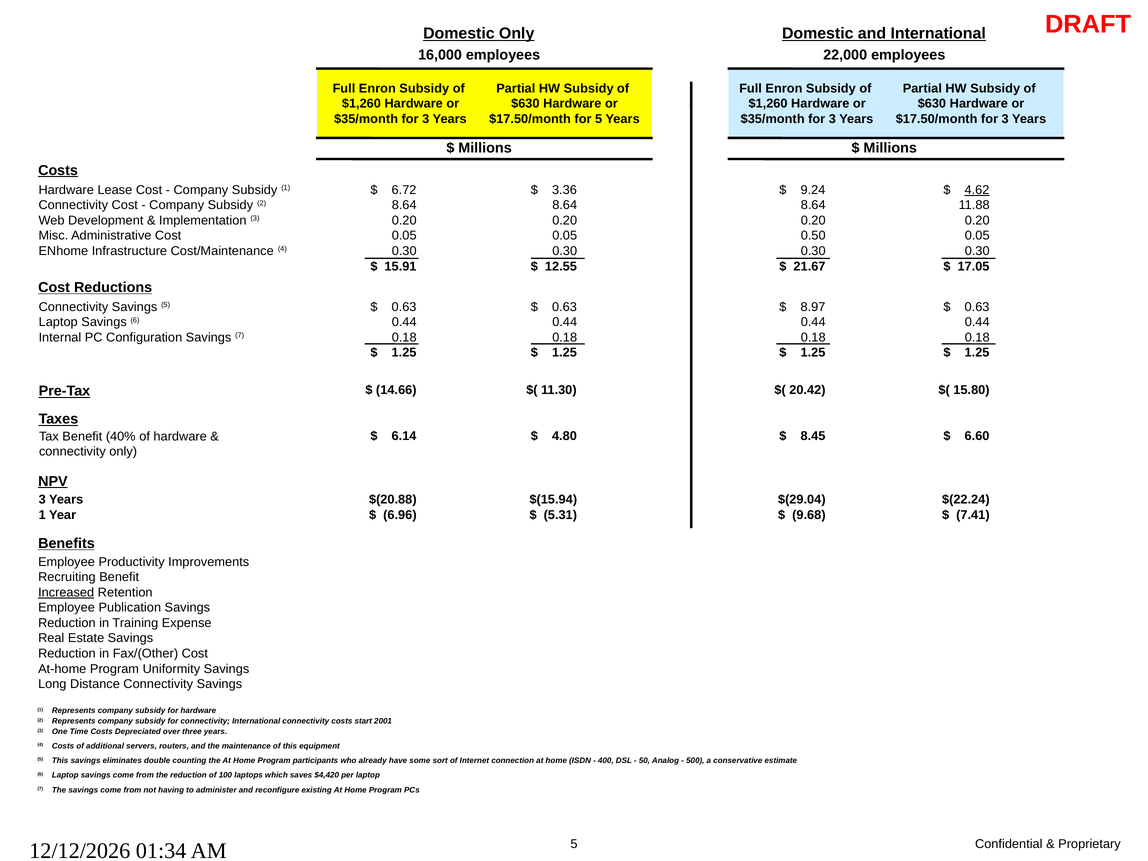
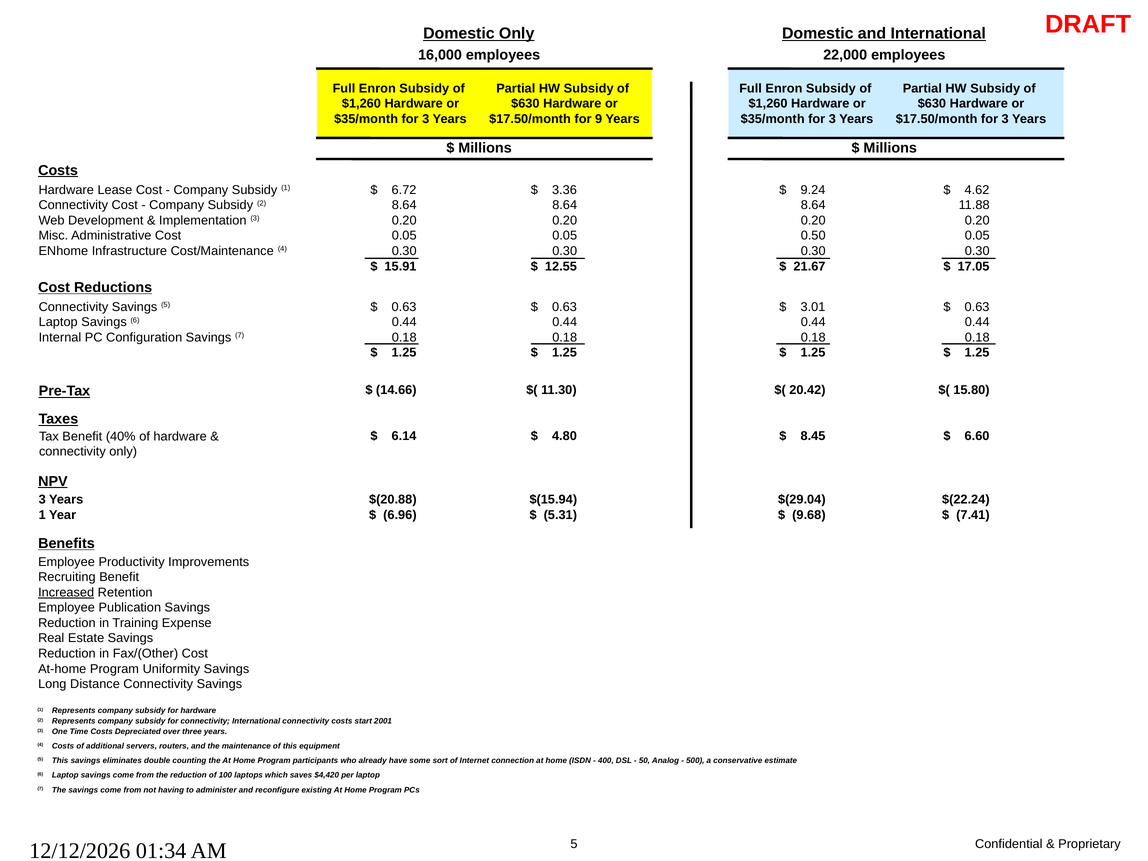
for 5: 5 -> 9
4.62 underline: present -> none
8.97: 8.97 -> 3.01
